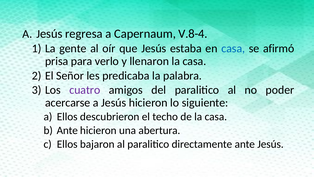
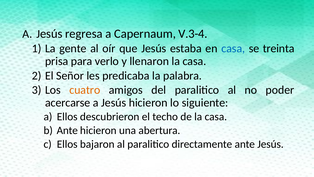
V.8-4: V.8-4 -> V.3-4
afirmó: afirmó -> treinta
cuatro colour: purple -> orange
